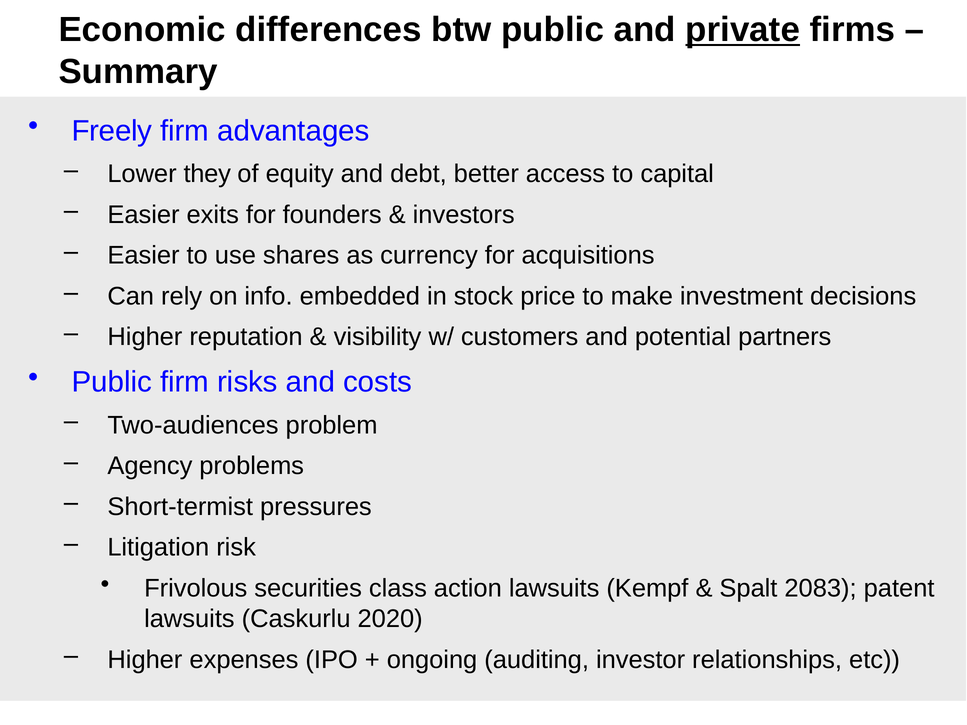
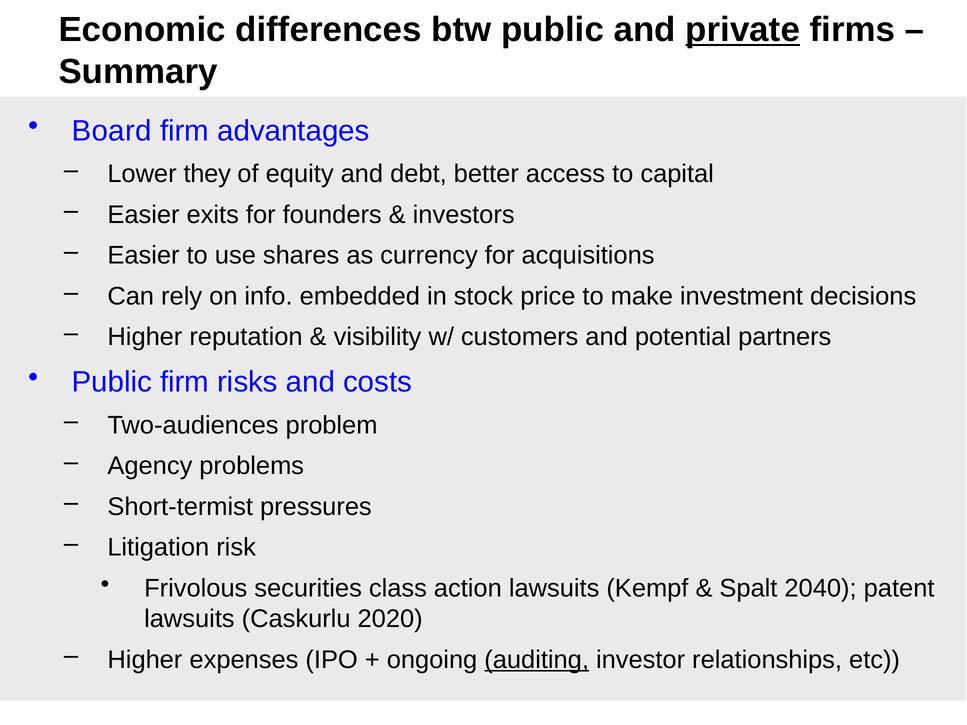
Freely: Freely -> Board
2083: 2083 -> 2040
auditing underline: none -> present
